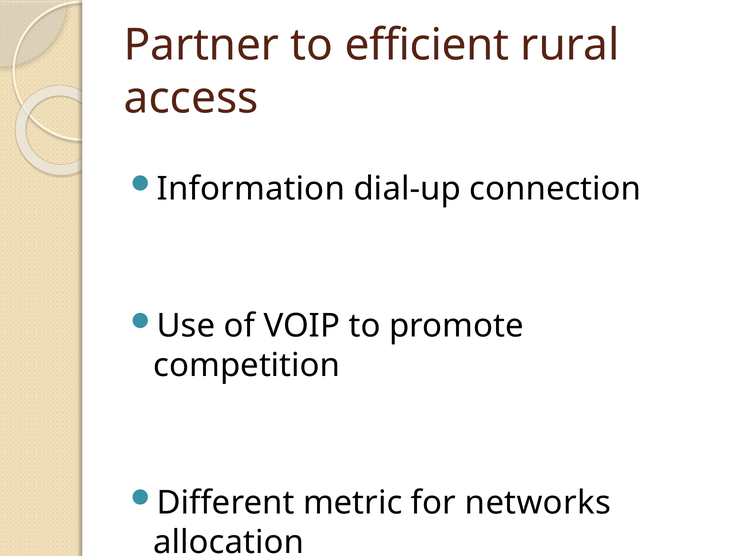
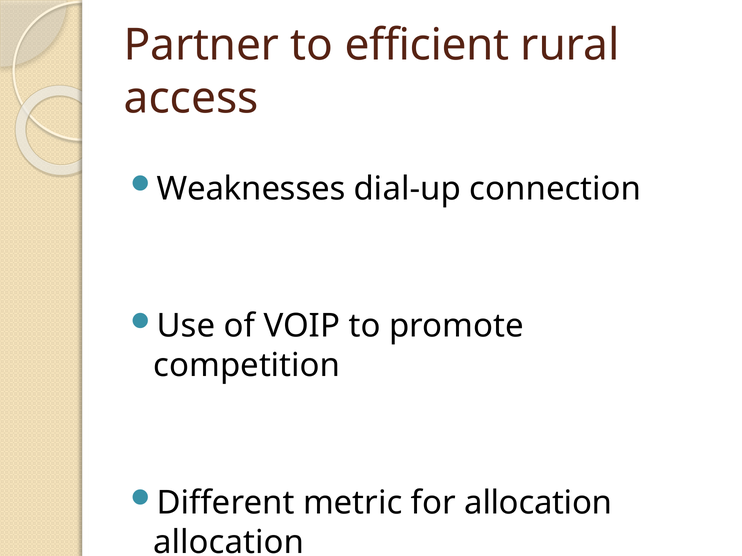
Information: Information -> Weaknesses
for networks: networks -> allocation
